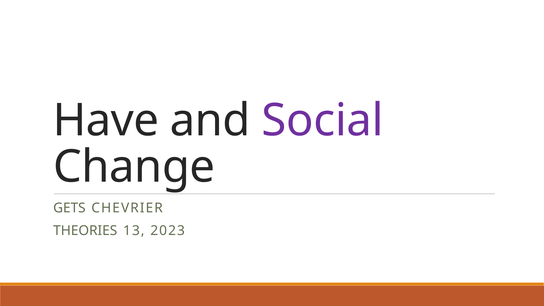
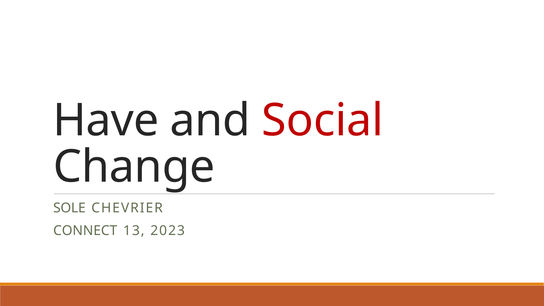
Social colour: purple -> red
GETS: GETS -> SOLE
THEORIES: THEORIES -> CONNECT
